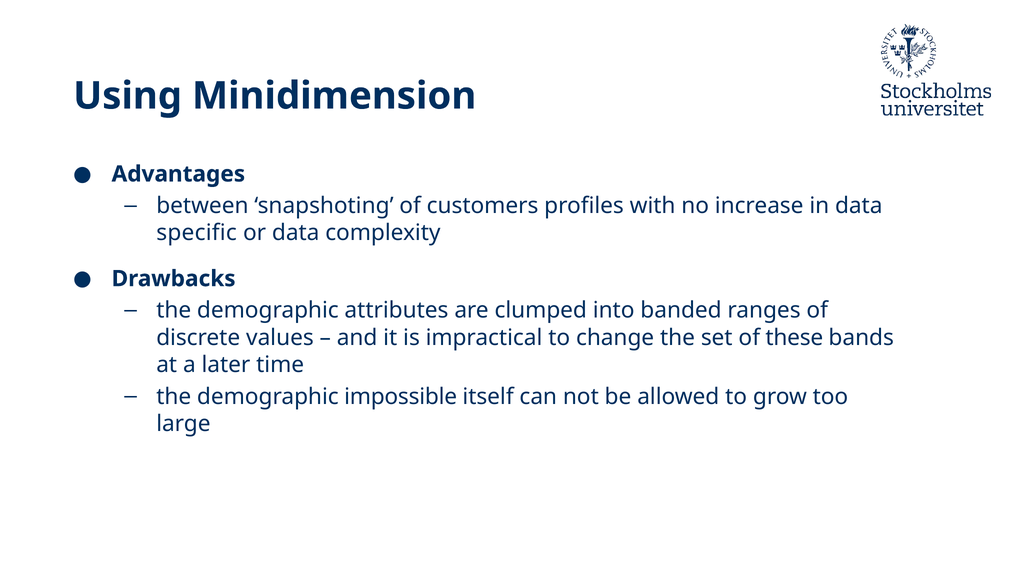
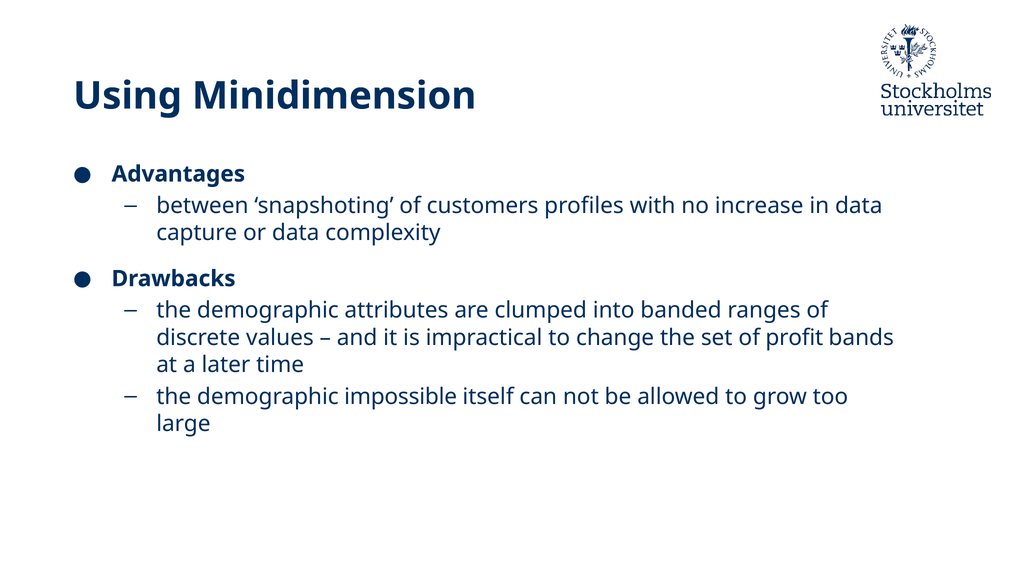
specific: specific -> capture
these: these -> profit
